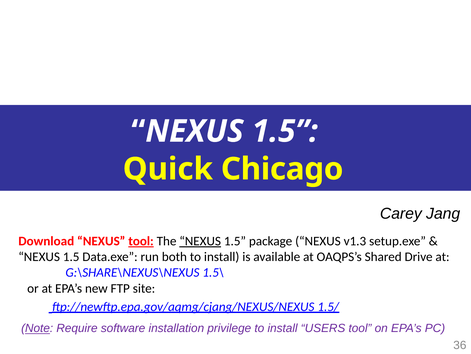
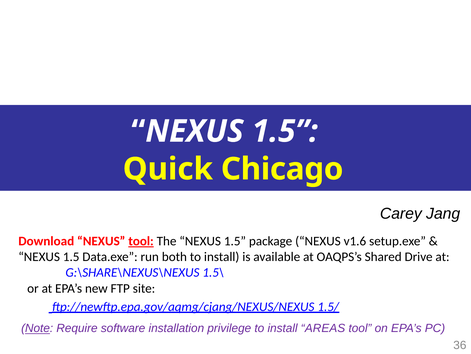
NEXUS at (200, 241) underline: present -> none
v1.3: v1.3 -> v1.6
USERS: USERS -> AREAS
